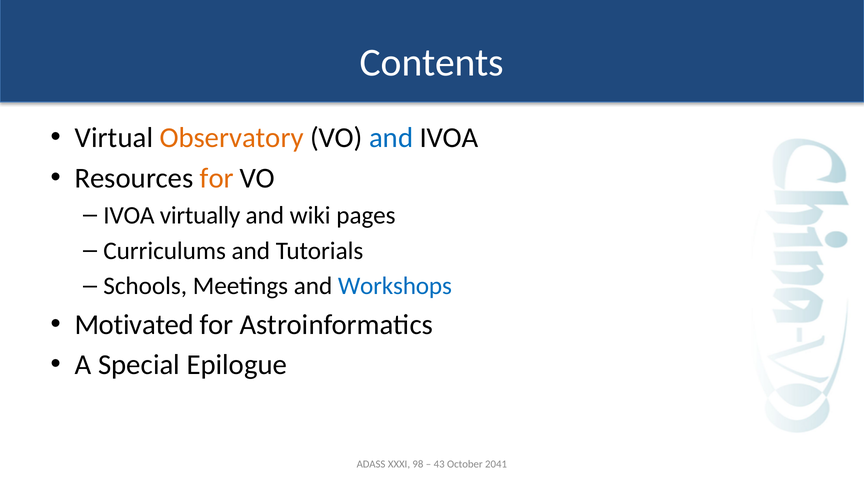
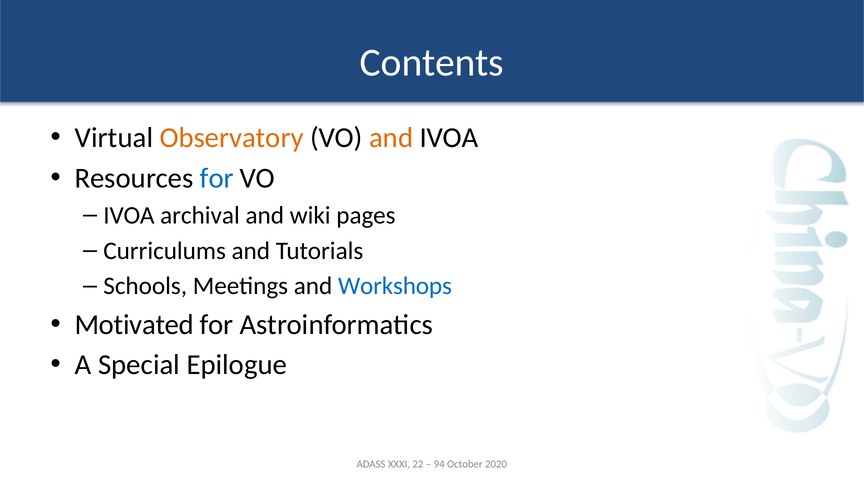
and at (391, 138) colour: blue -> orange
for at (217, 178) colour: orange -> blue
virtually: virtually -> archival
98: 98 -> 22
43: 43 -> 94
2041: 2041 -> 2020
